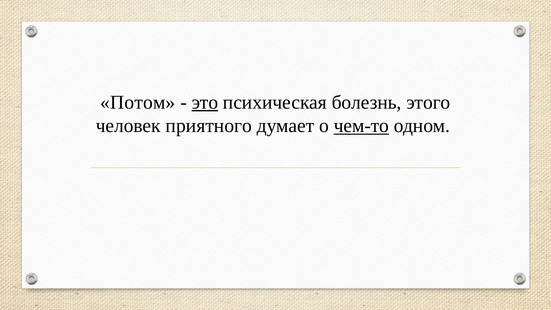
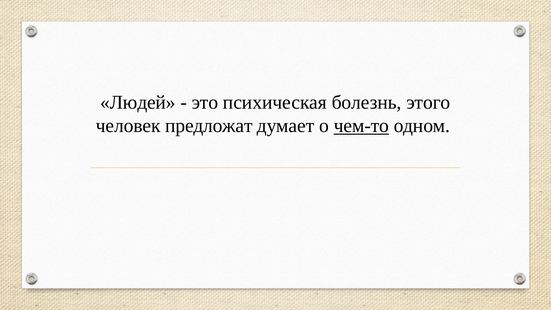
Потом: Потом -> Людей
это underline: present -> none
приятного: приятного -> предложат
